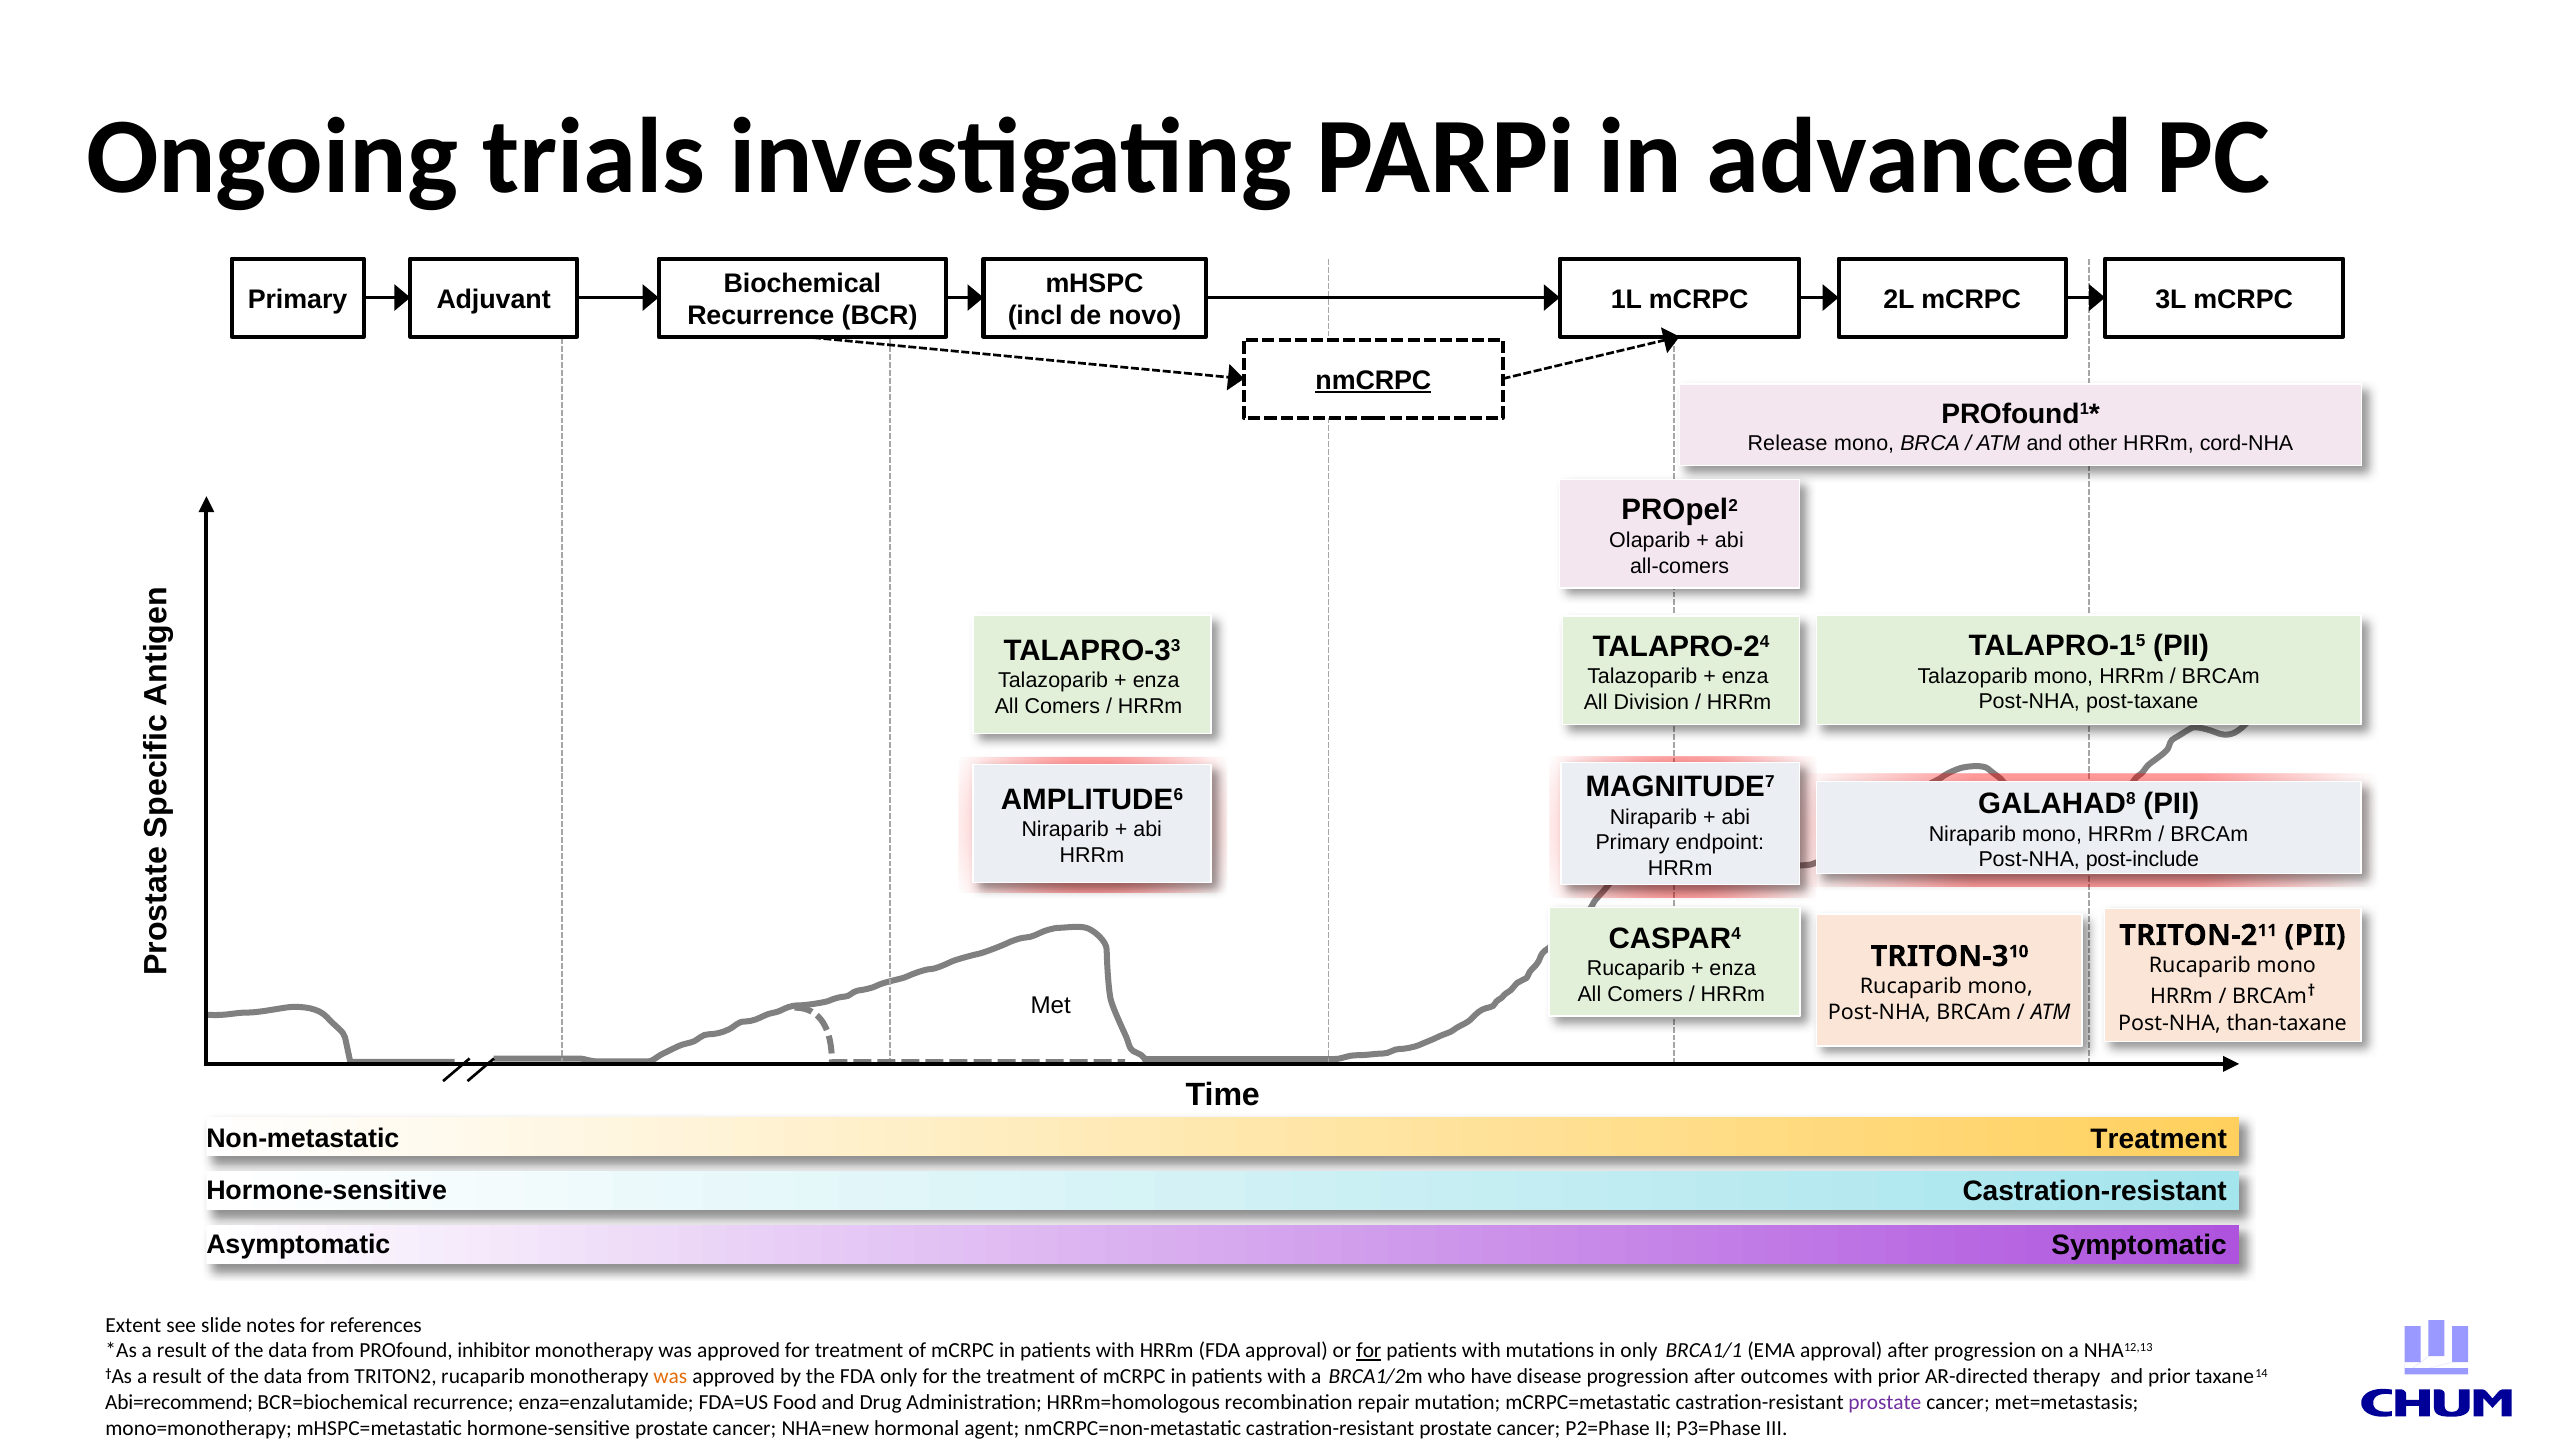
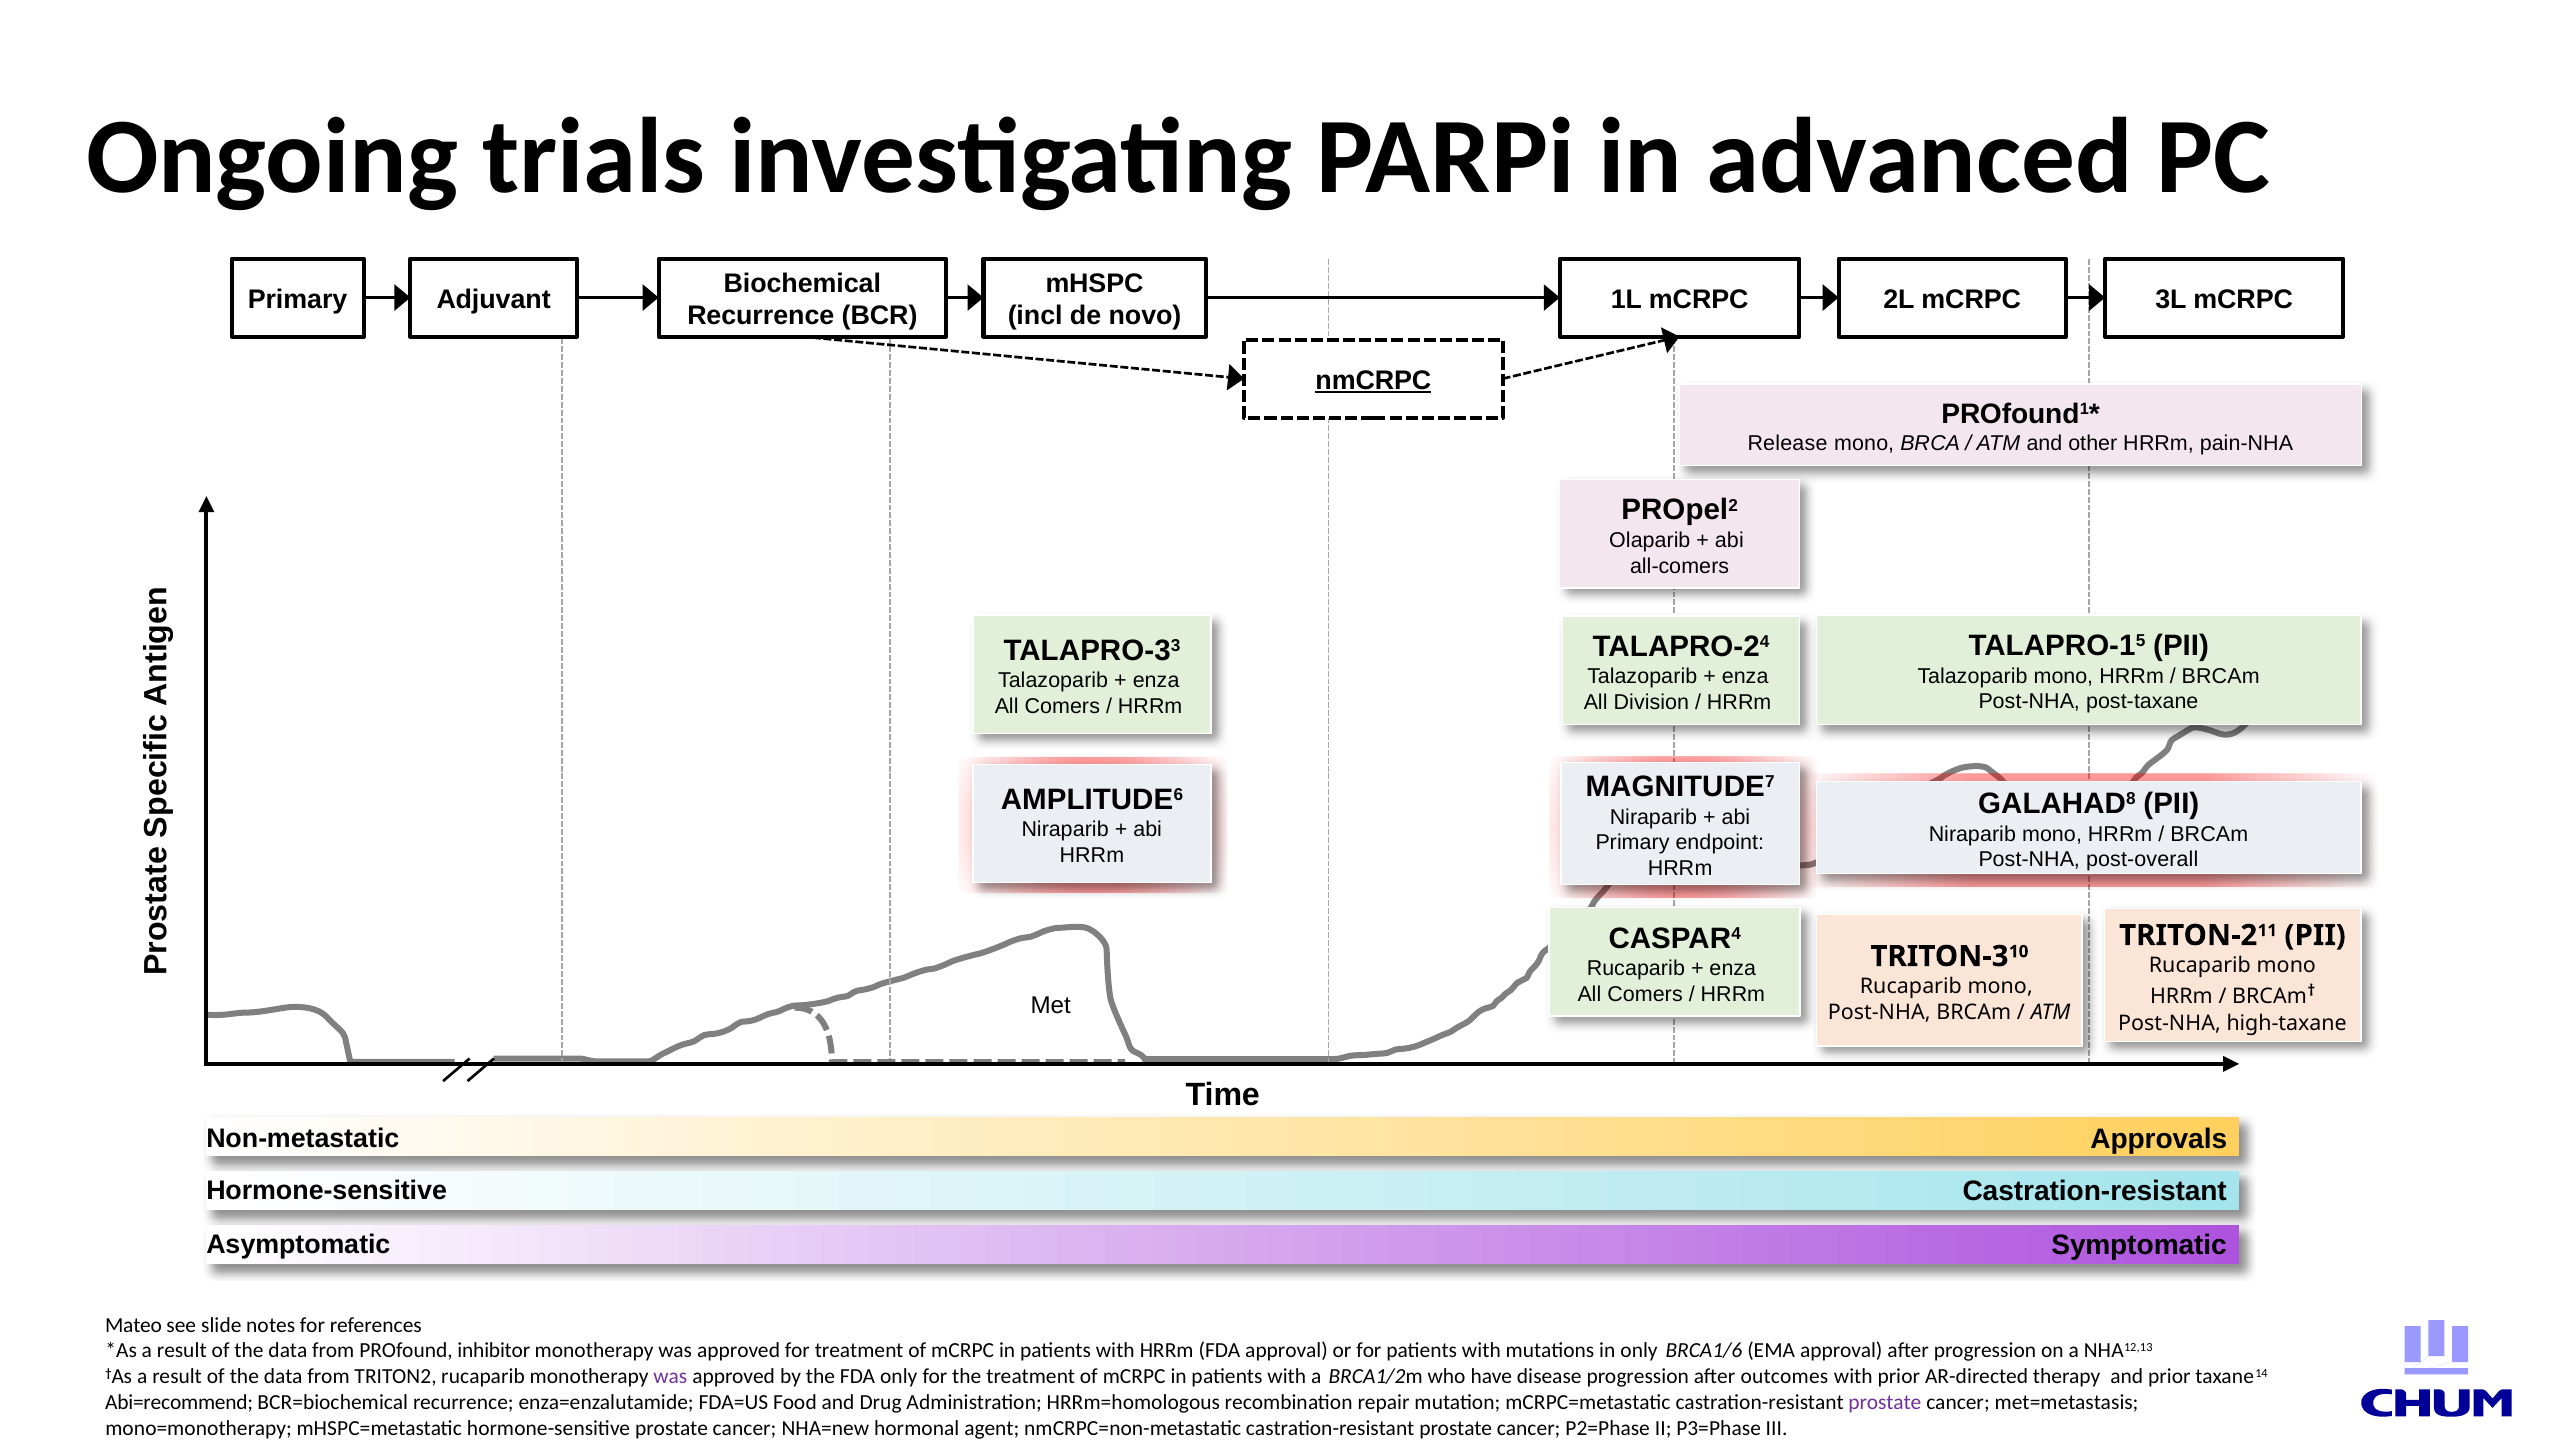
cord-NHA: cord-NHA -> pain-NHA
post-include: post-include -> post-overall
than-taxane: than-taxane -> high-taxane
Treatment at (2159, 1139): Treatment -> Approvals
Extent: Extent -> Mateo
for at (1369, 1351) underline: present -> none
BRCA1/1: BRCA1/1 -> BRCA1/6
was at (670, 1376) colour: orange -> purple
